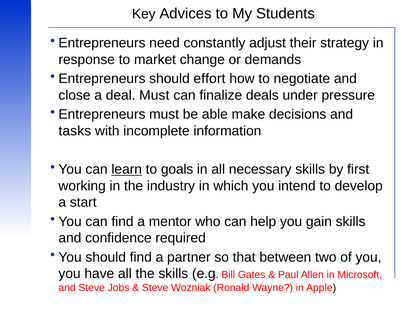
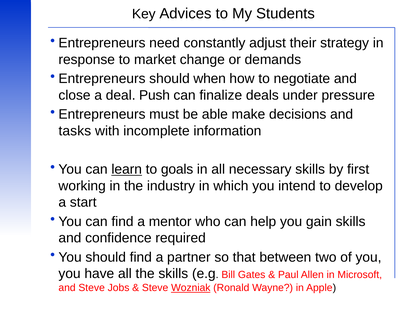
effort: effort -> when
deal Must: Must -> Push
Wozniak underline: none -> present
